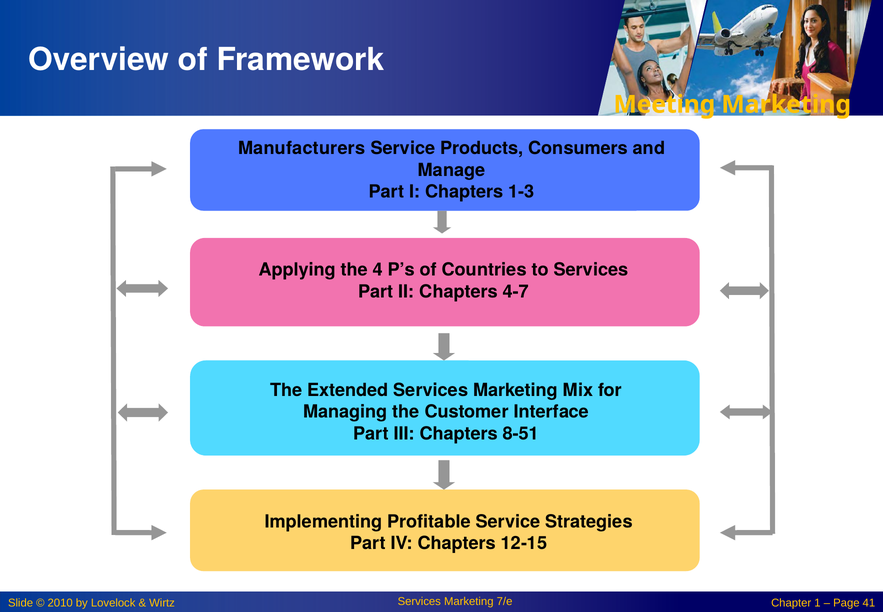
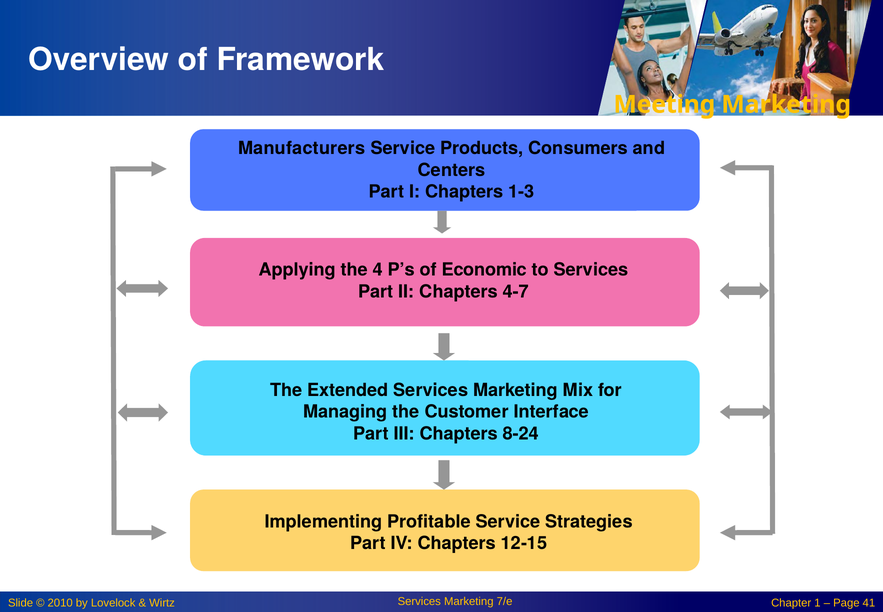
Manage: Manage -> Centers
Countries: Countries -> Economic
8-51: 8-51 -> 8-24
